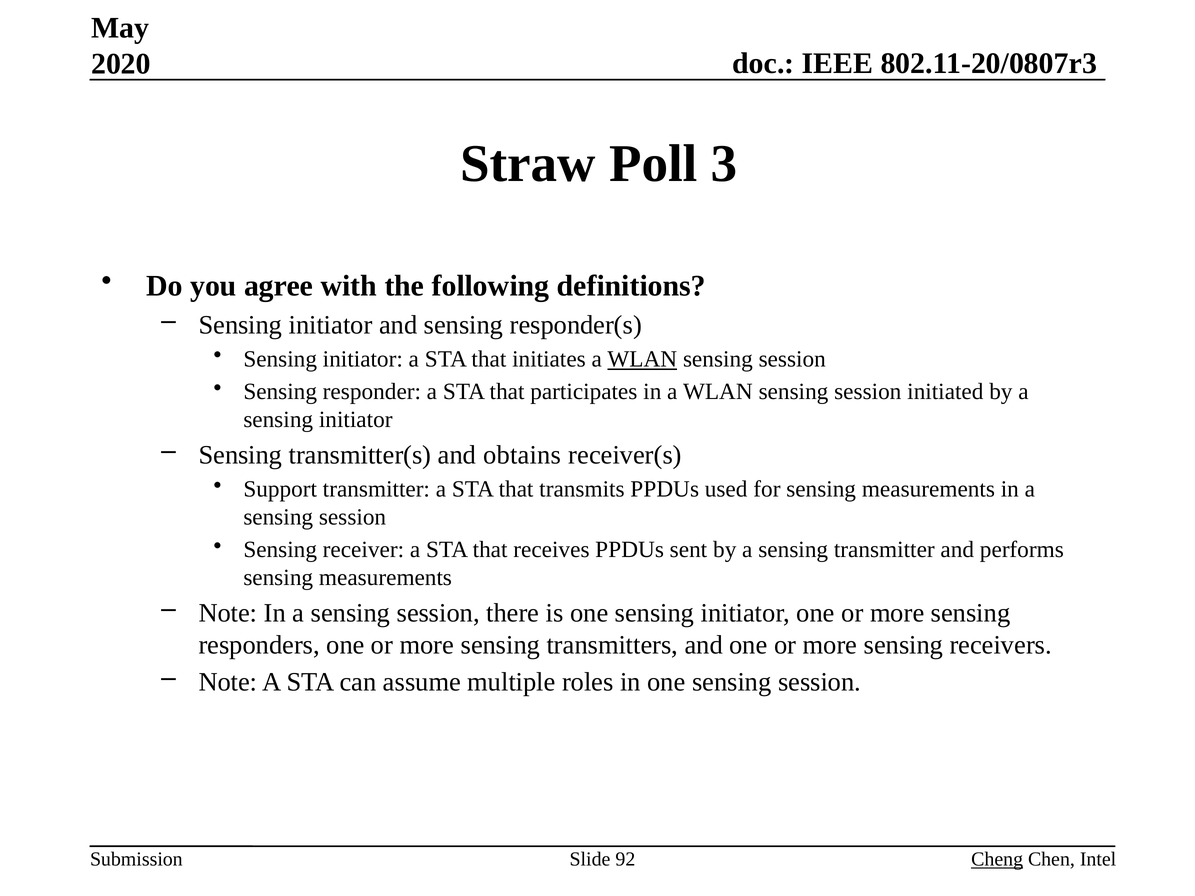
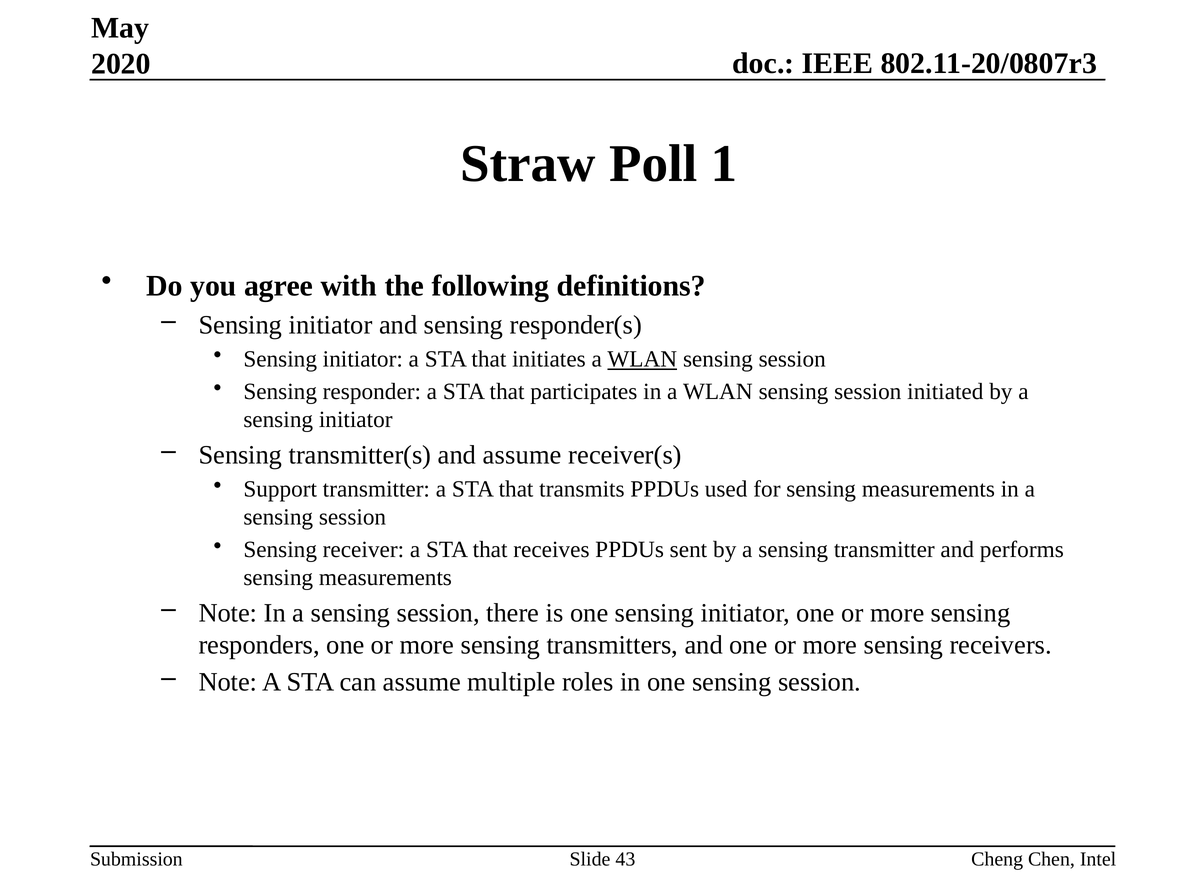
3: 3 -> 1
and obtains: obtains -> assume
92: 92 -> 43
Cheng underline: present -> none
